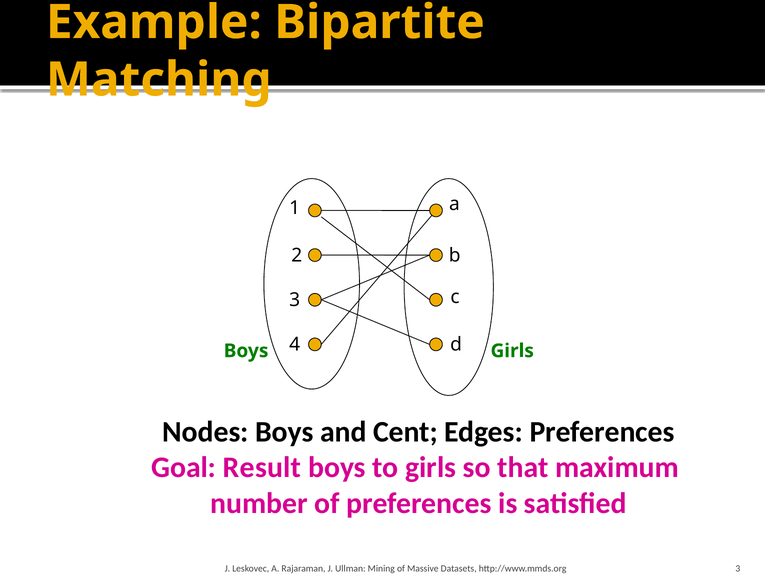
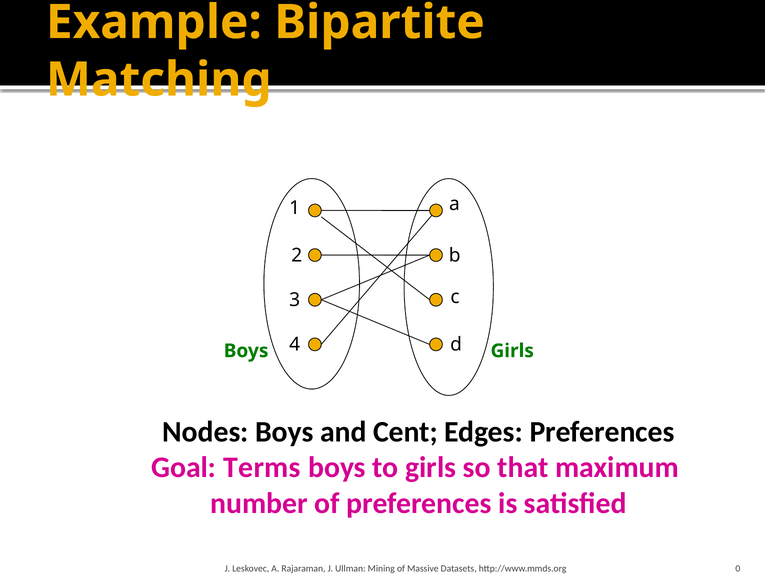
Result: Result -> Terms
http://www.mmds.org 3: 3 -> 0
